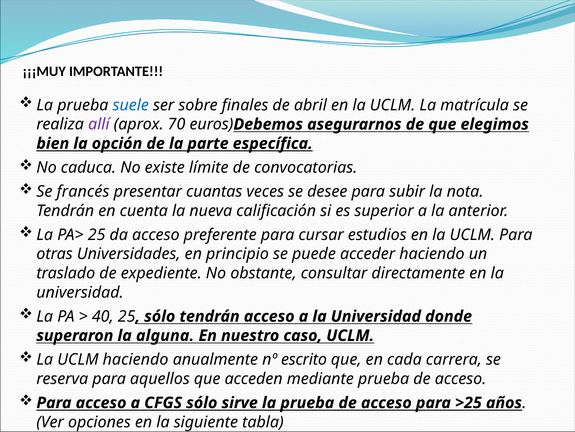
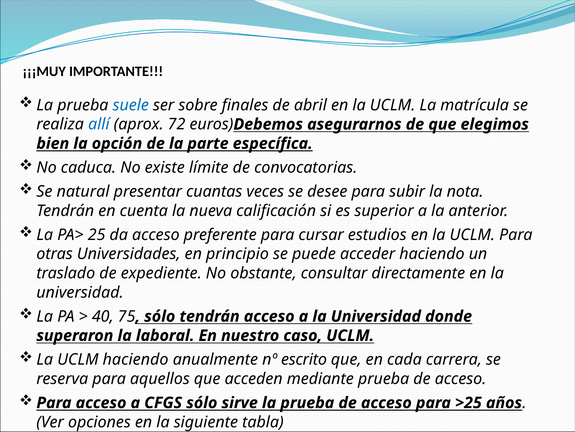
allí colour: purple -> blue
70: 70 -> 72
francés: francés -> natural
40 25: 25 -> 75
alguna: alguna -> laboral
